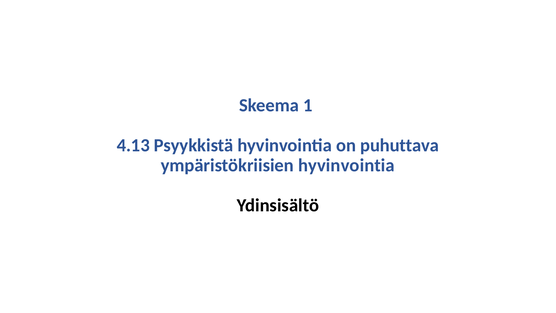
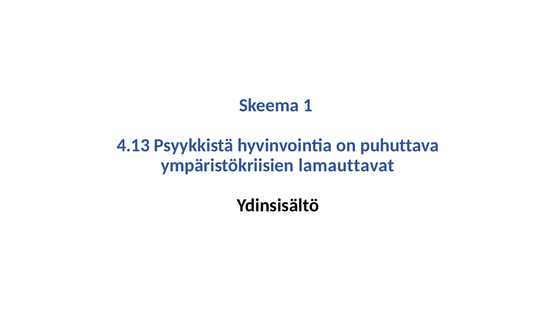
ympäristökriisien hyvinvointia: hyvinvointia -> lamauttavat
